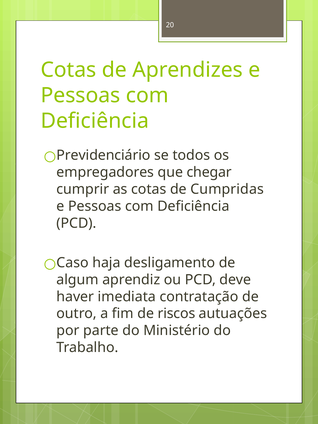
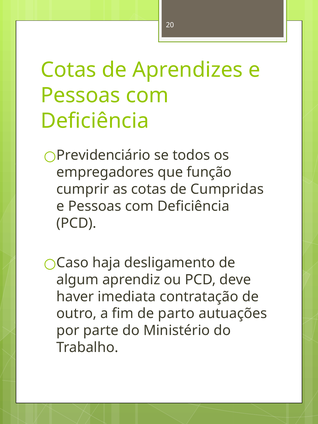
chegar: chegar -> função
riscos: riscos -> parto
